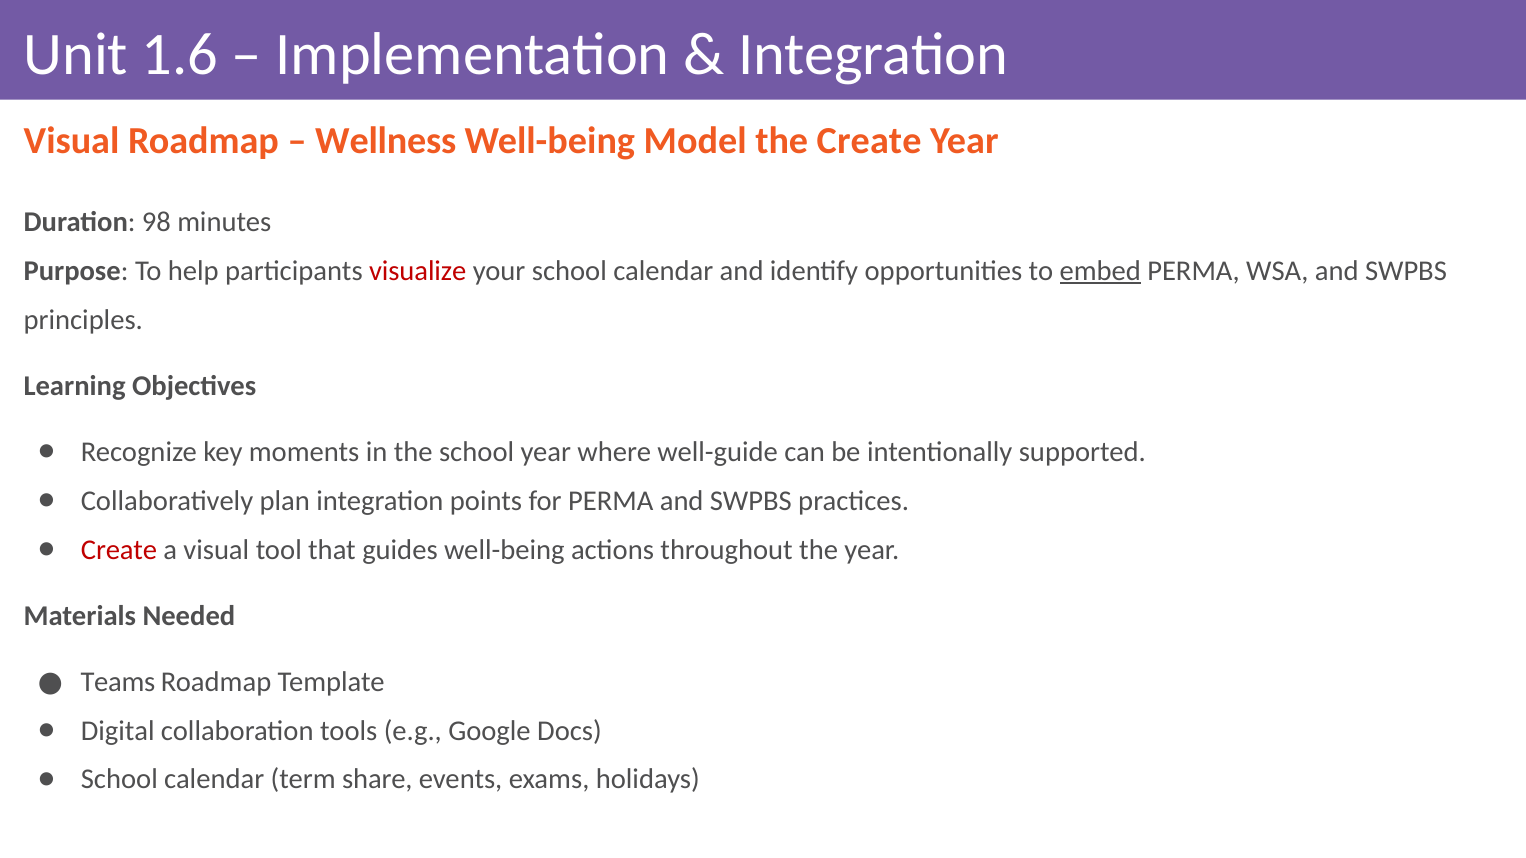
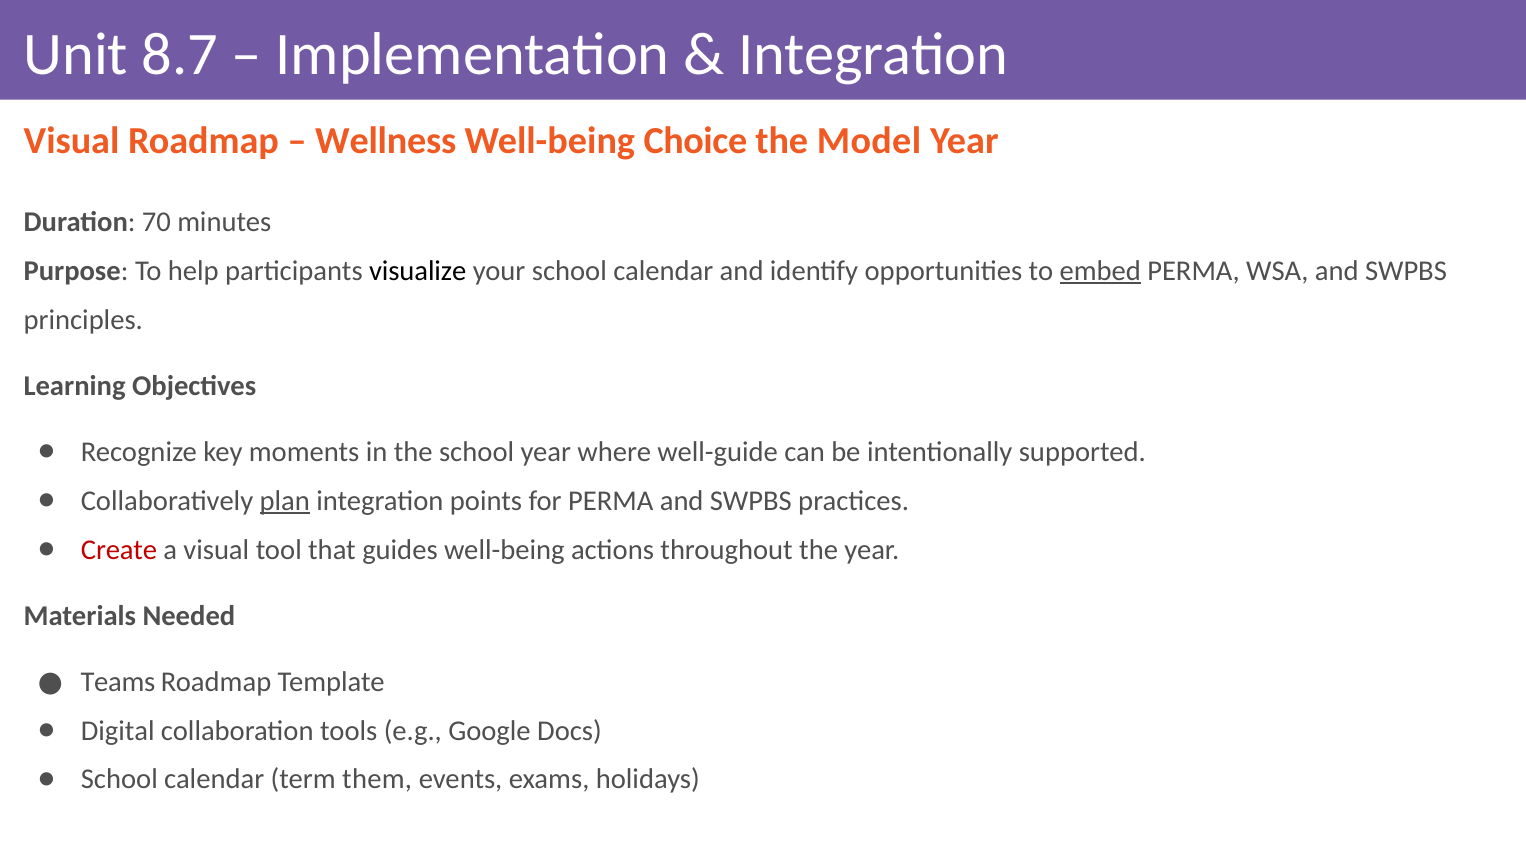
1.6: 1.6 -> 8.7
Model: Model -> Choice
the Create: Create -> Model
98: 98 -> 70
visualize colour: red -> black
plan underline: none -> present
share: share -> them
